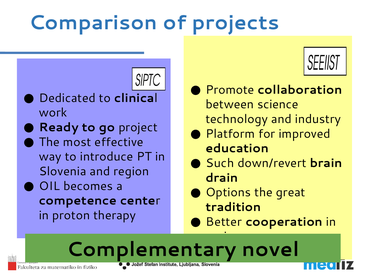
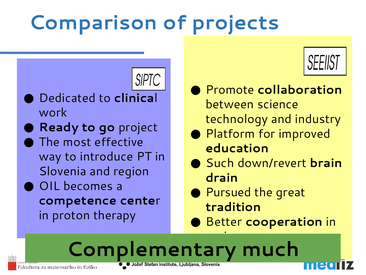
Options: Options -> Pursued
novel: novel -> much
